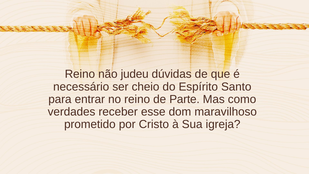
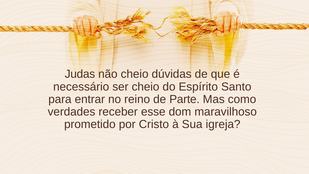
Reino at (80, 74): Reino -> Judas
não judeu: judeu -> cheio
